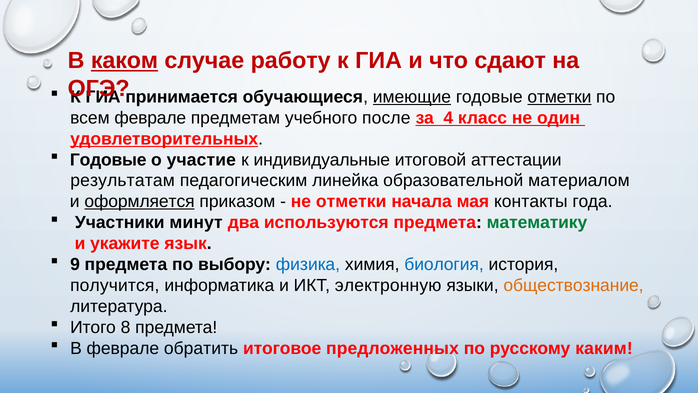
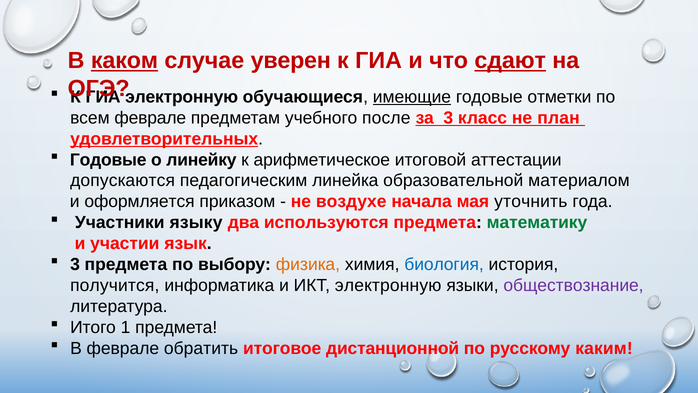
работу: работу -> уверен
сдают underline: none -> present
принимается at (182, 97): принимается -> электронную
отметки at (559, 97) underline: present -> none
за 4: 4 -> 3
один: один -> план
участие: участие -> линейку
индивидуальные: индивидуальные -> арифметическое
результатам: результатам -> допускаются
оформляется underline: present -> none
не отметки: отметки -> воздухе
контакты: контакты -> уточнить
минут: минут -> языку
укажите: укажите -> участии
9 at (75, 264): 9 -> 3
физика colour: blue -> orange
обществознание colour: orange -> purple
8: 8 -> 1
предложенных: предложенных -> дистанционной
